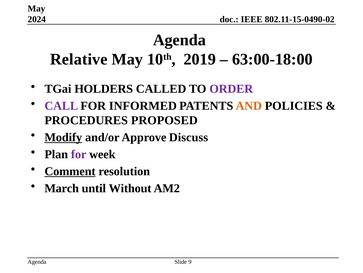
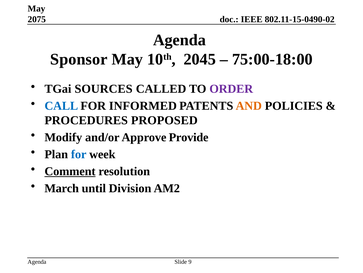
2024: 2024 -> 2075
Relative: Relative -> Sponsor
2019: 2019 -> 2045
63:00-18:00: 63:00-18:00 -> 75:00-18:00
HOLDERS: HOLDERS -> SOURCES
CALL colour: purple -> blue
Modify underline: present -> none
Discuss: Discuss -> Provide
for at (79, 154) colour: purple -> blue
Without: Without -> Division
